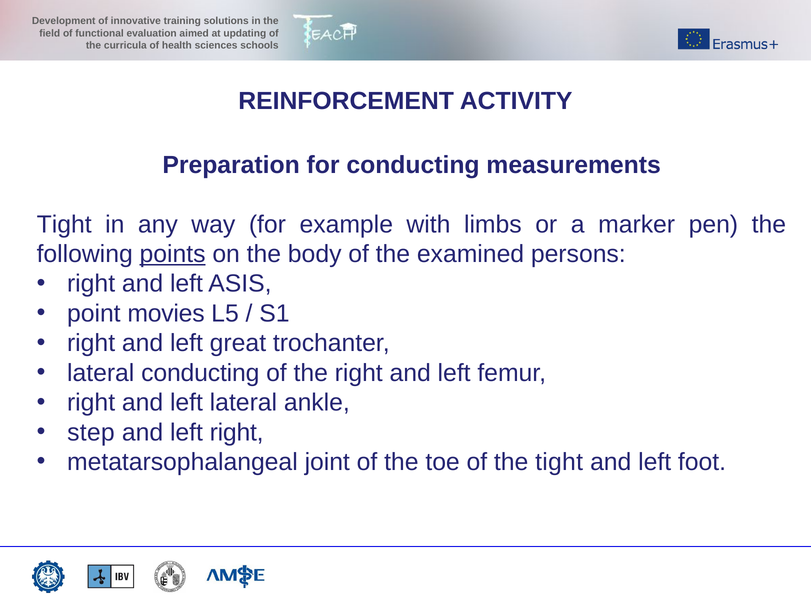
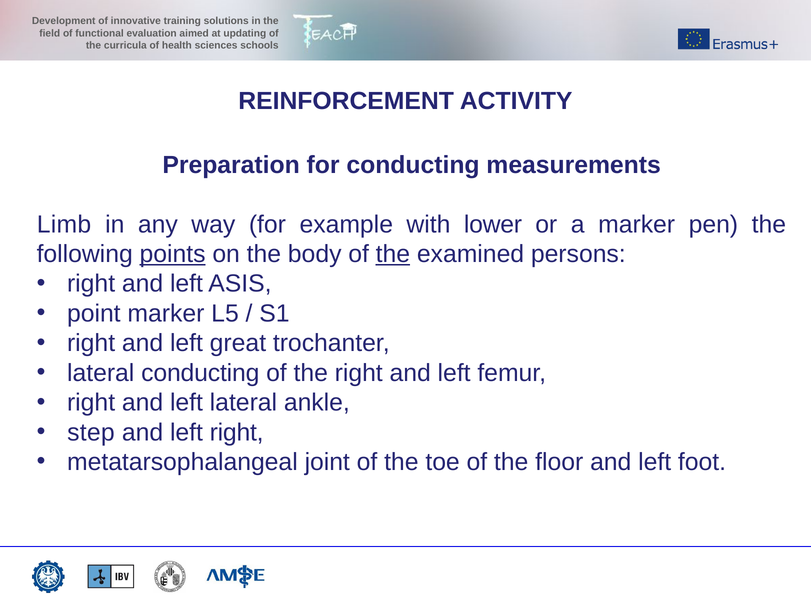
Tight at (64, 224): Tight -> Limb
limbs: limbs -> lower
the at (393, 254) underline: none -> present
point movies: movies -> marker
the tight: tight -> floor
